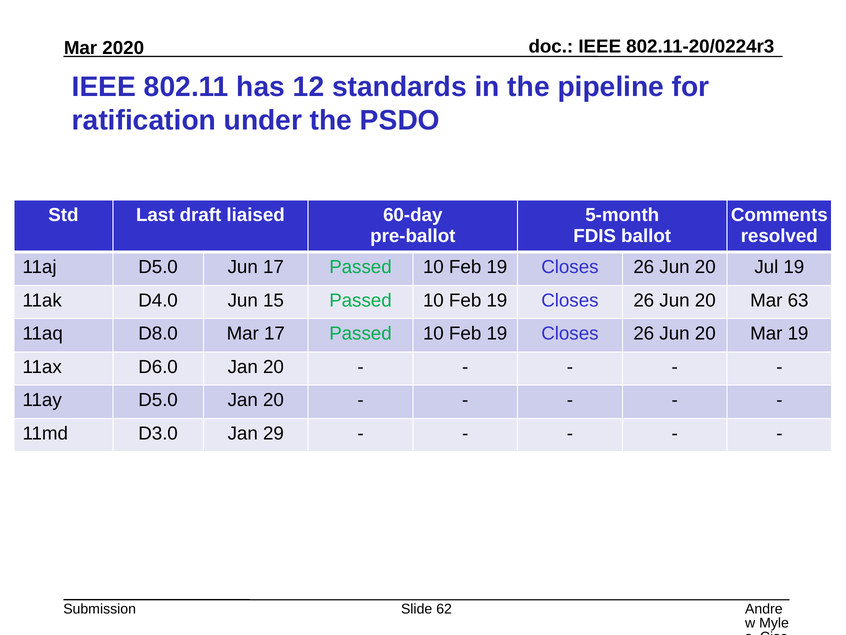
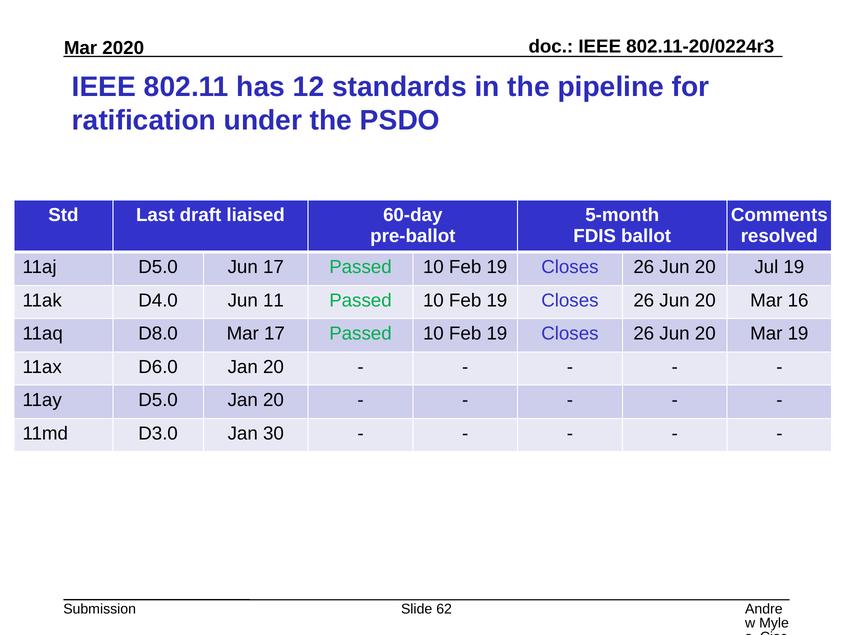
15: 15 -> 11
63: 63 -> 16
29: 29 -> 30
